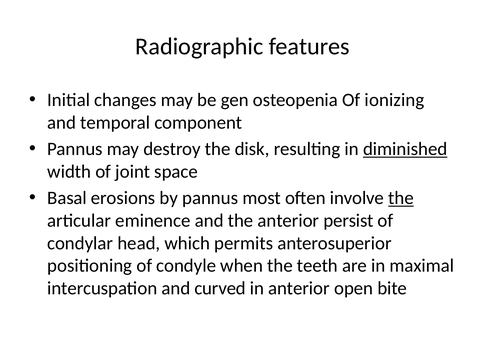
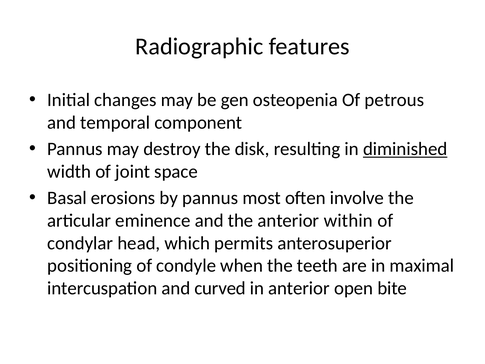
ionizing: ionizing -> petrous
the at (401, 198) underline: present -> none
persist: persist -> within
